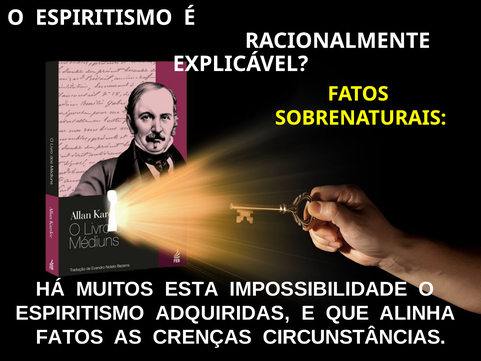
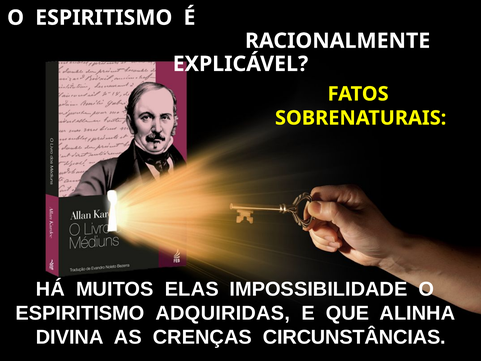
ESTA: ESTA -> ELAS
FATOS at (70, 337): FATOS -> DIVINA
